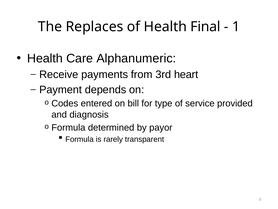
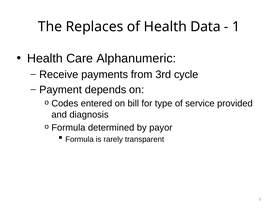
Final: Final -> Data
heart: heart -> cycle
